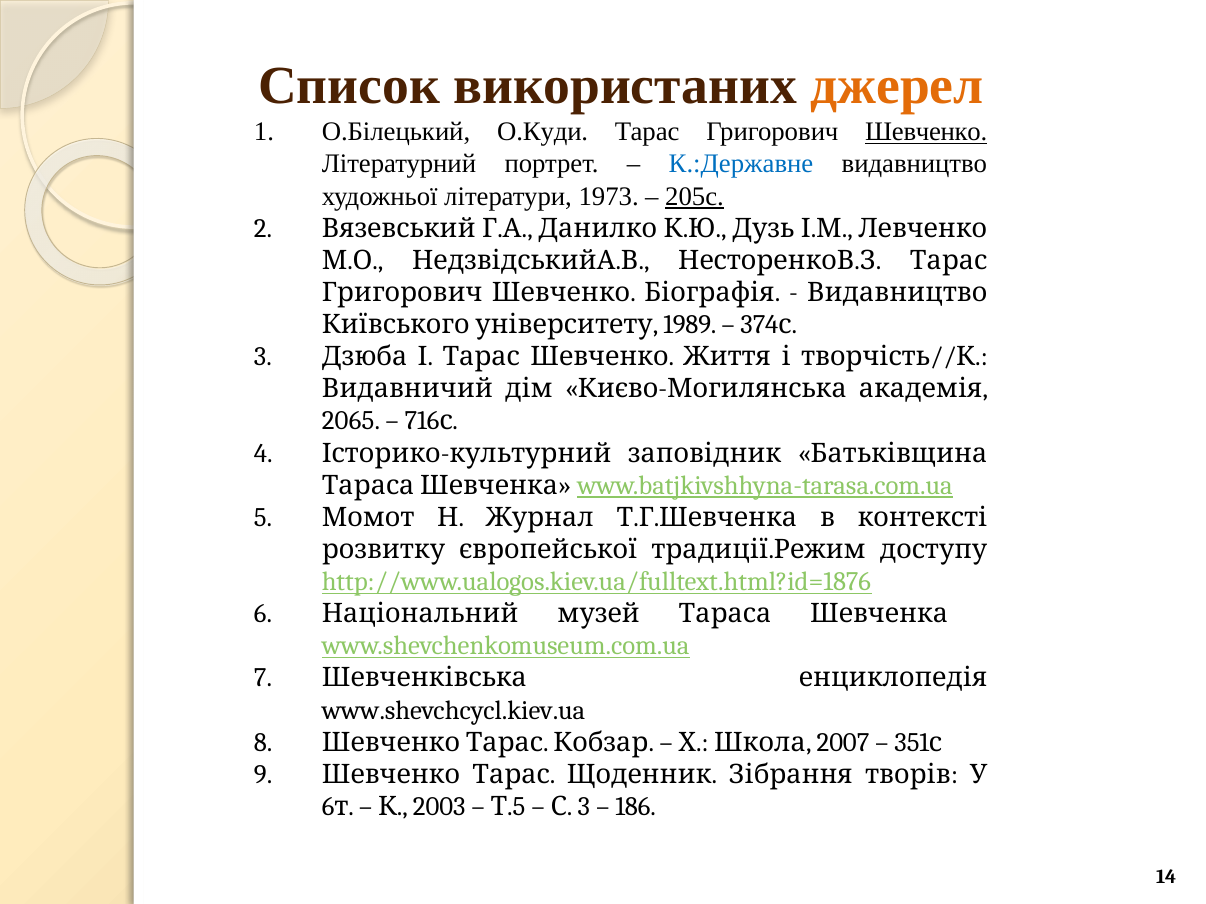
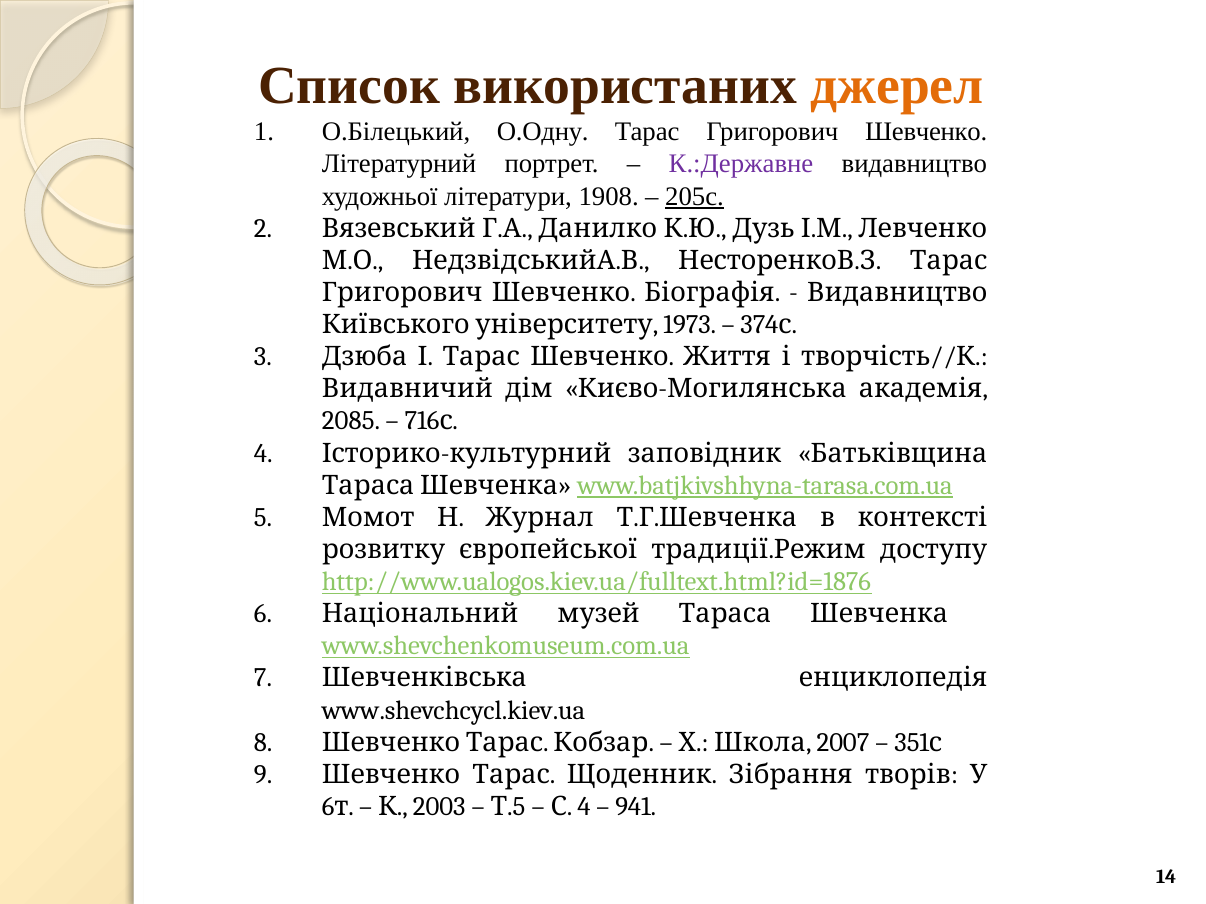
О.Куди: О.Куди -> О.Одну
Шевченко at (926, 132) underline: present -> none
К.:Державне colour: blue -> purple
1973: 1973 -> 1908
1989: 1989 -> 1973
2065: 2065 -> 2085
3 at (584, 807): 3 -> 4
186: 186 -> 941
